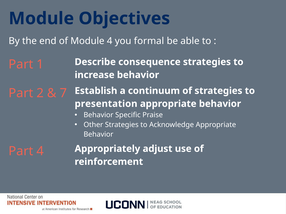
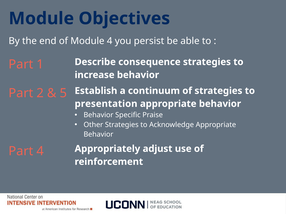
formal: formal -> persist
7: 7 -> 5
